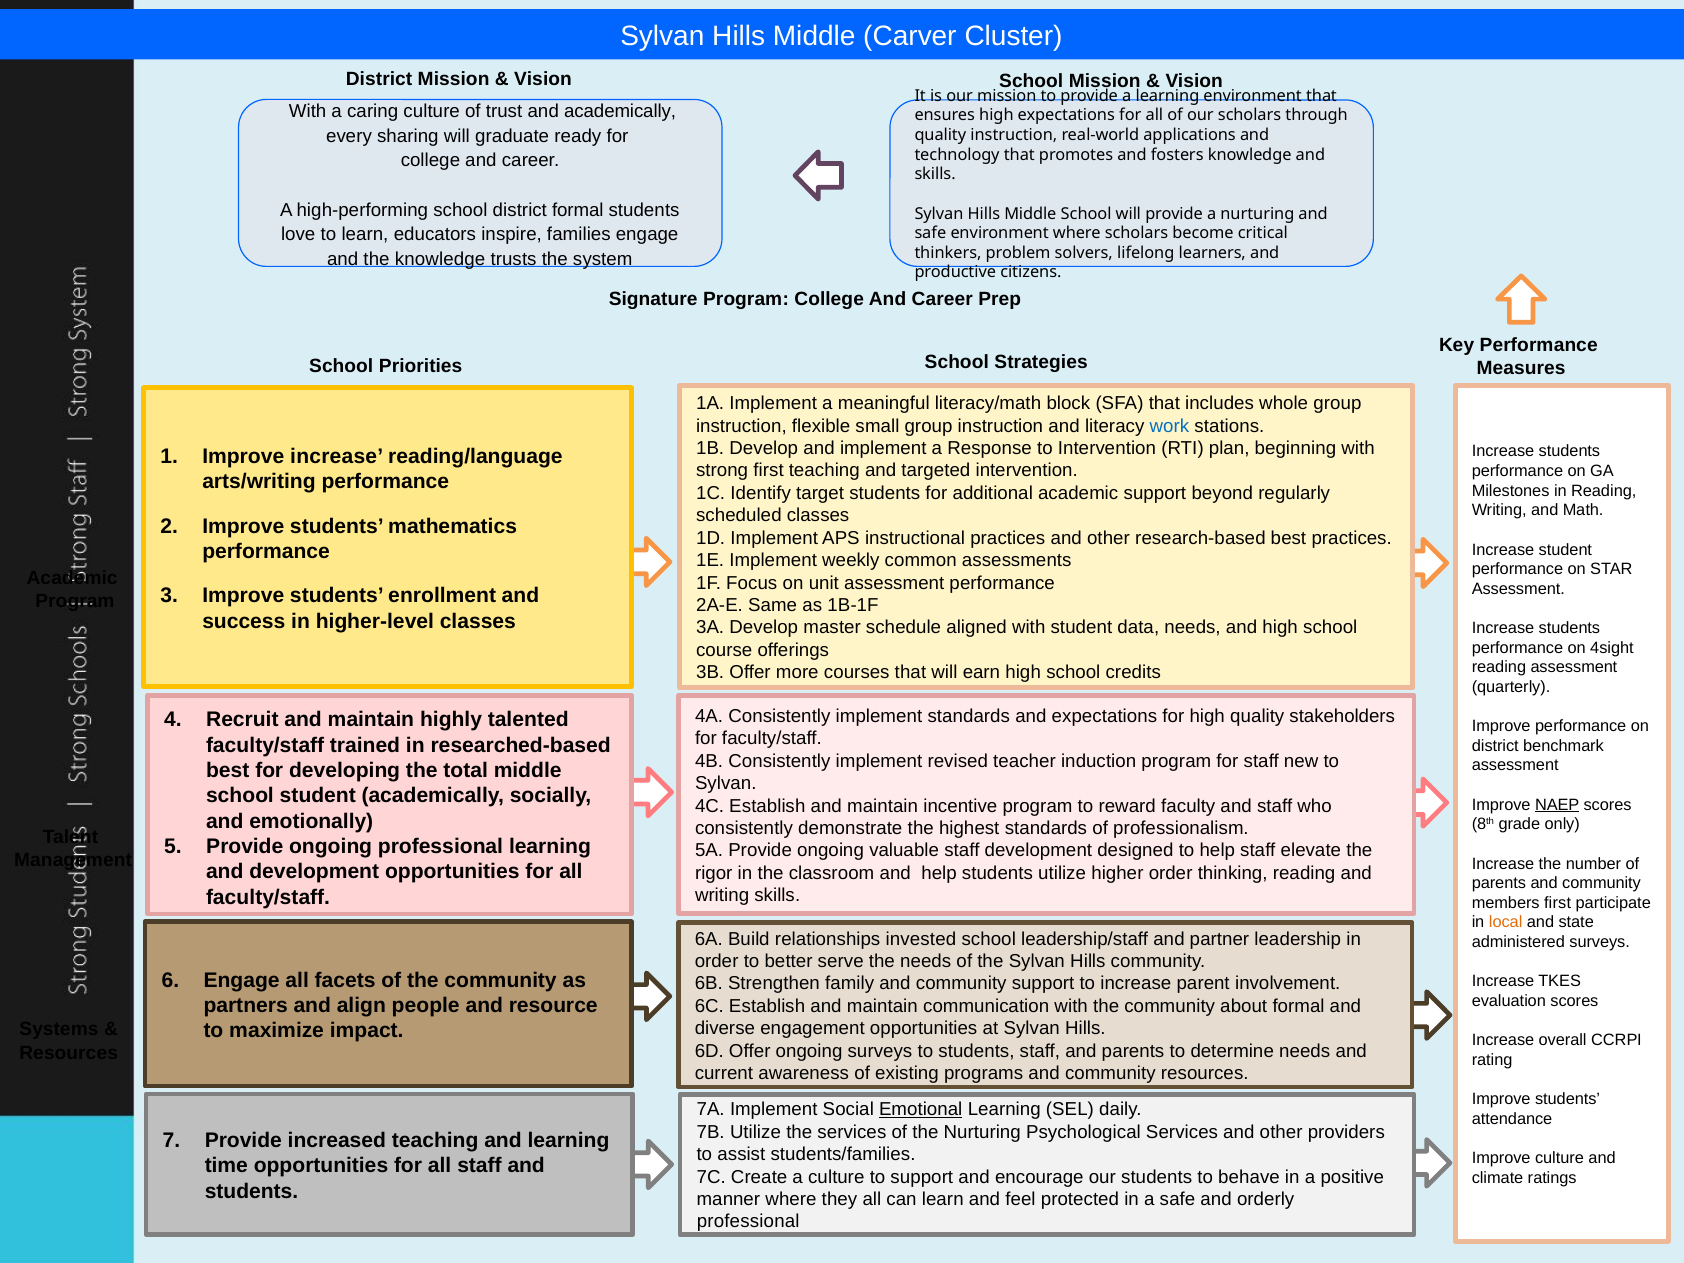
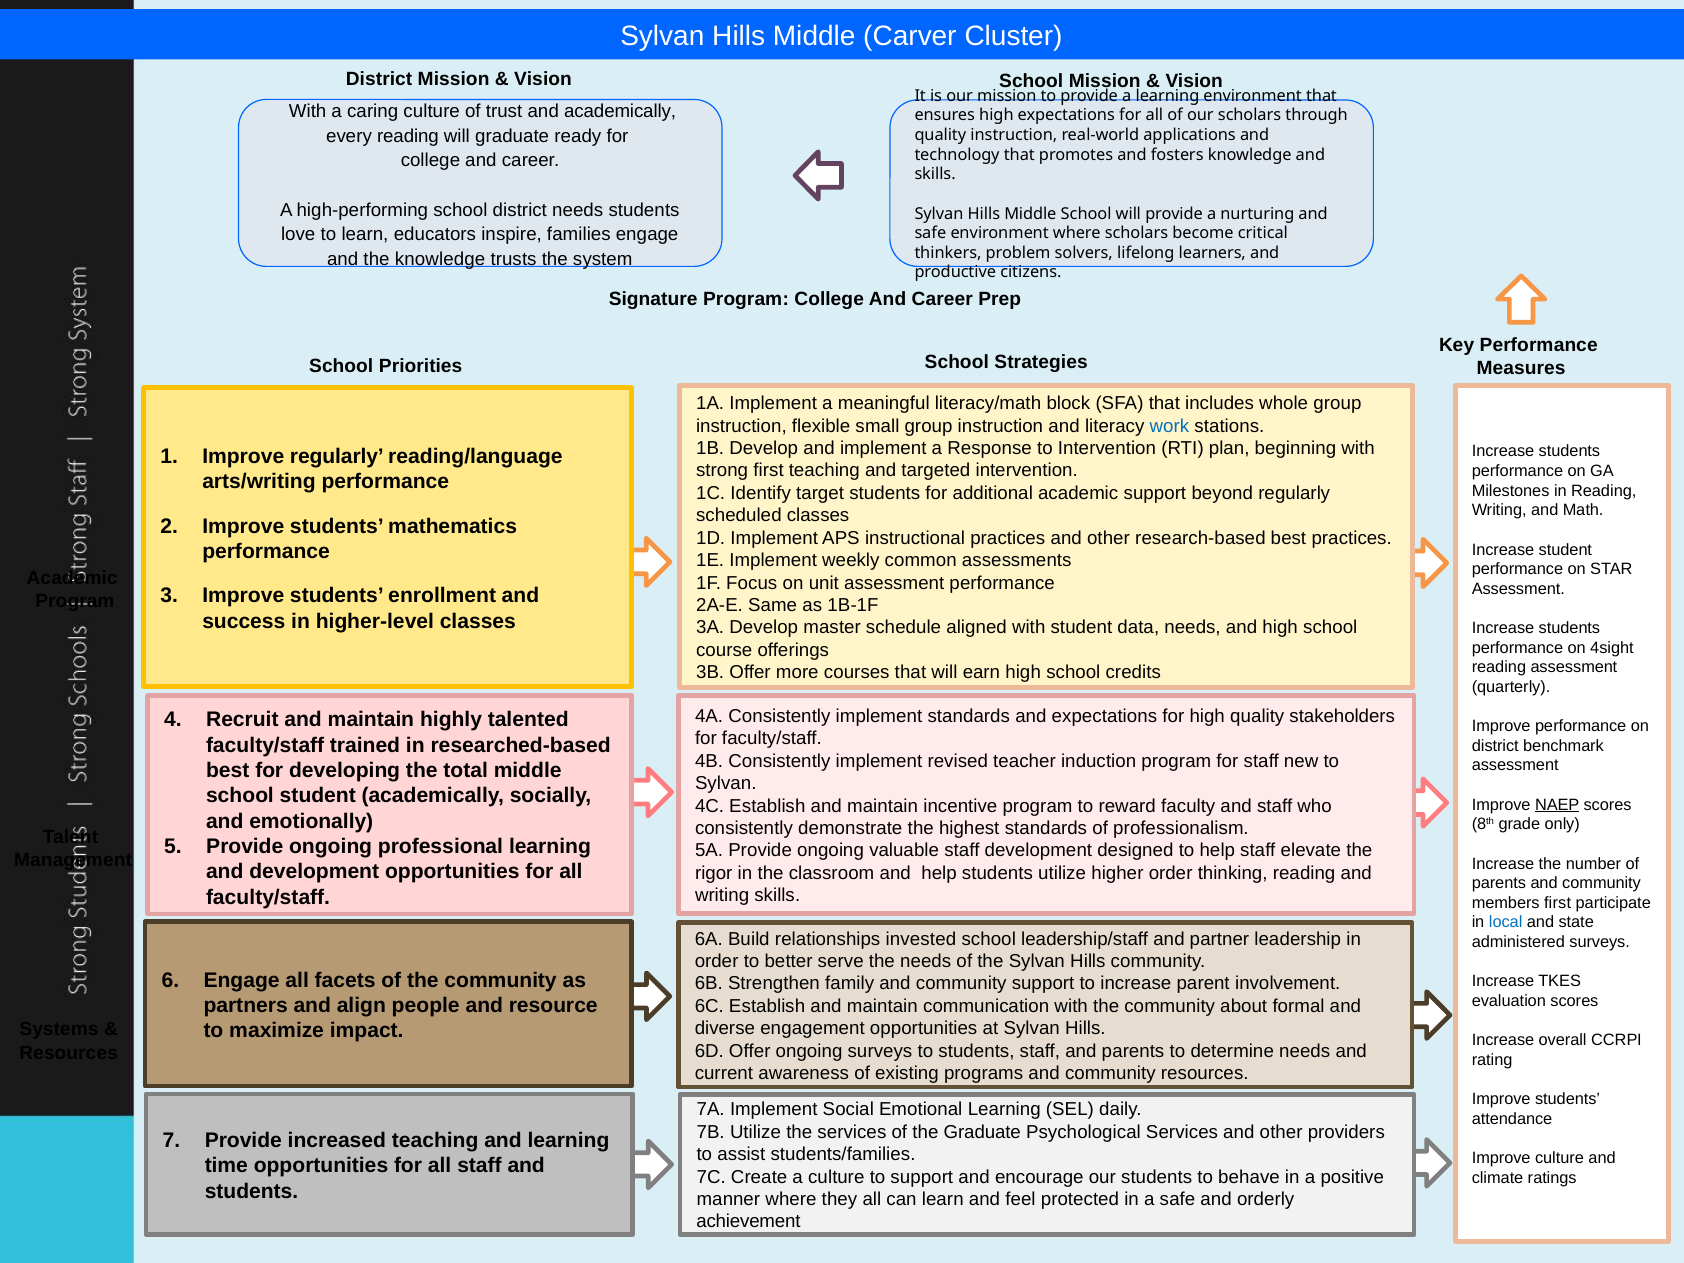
every sharing: sharing -> reading
district formal: formal -> needs
Improve increase: increase -> regularly
local colour: orange -> blue
Emotional underline: present -> none
the Nurturing: Nurturing -> Graduate
professional at (748, 1222): professional -> achievement
